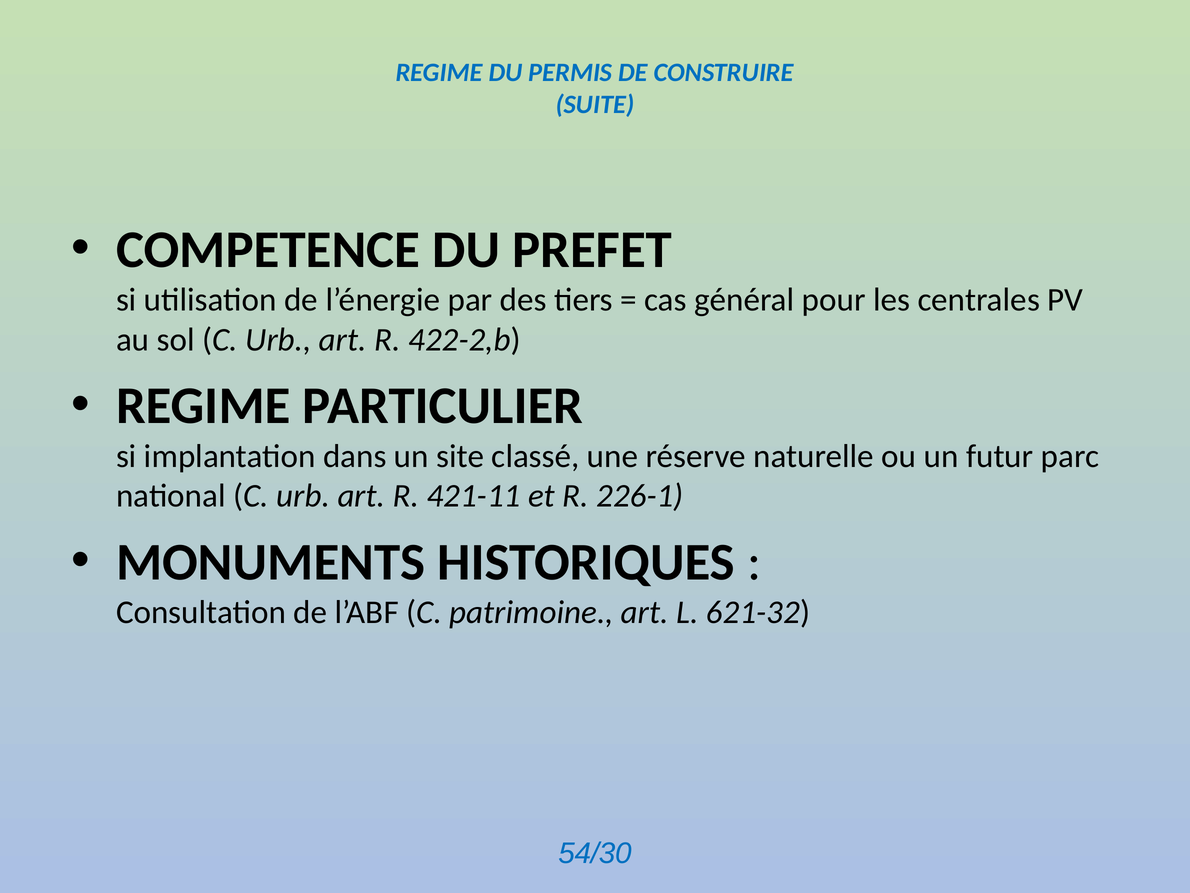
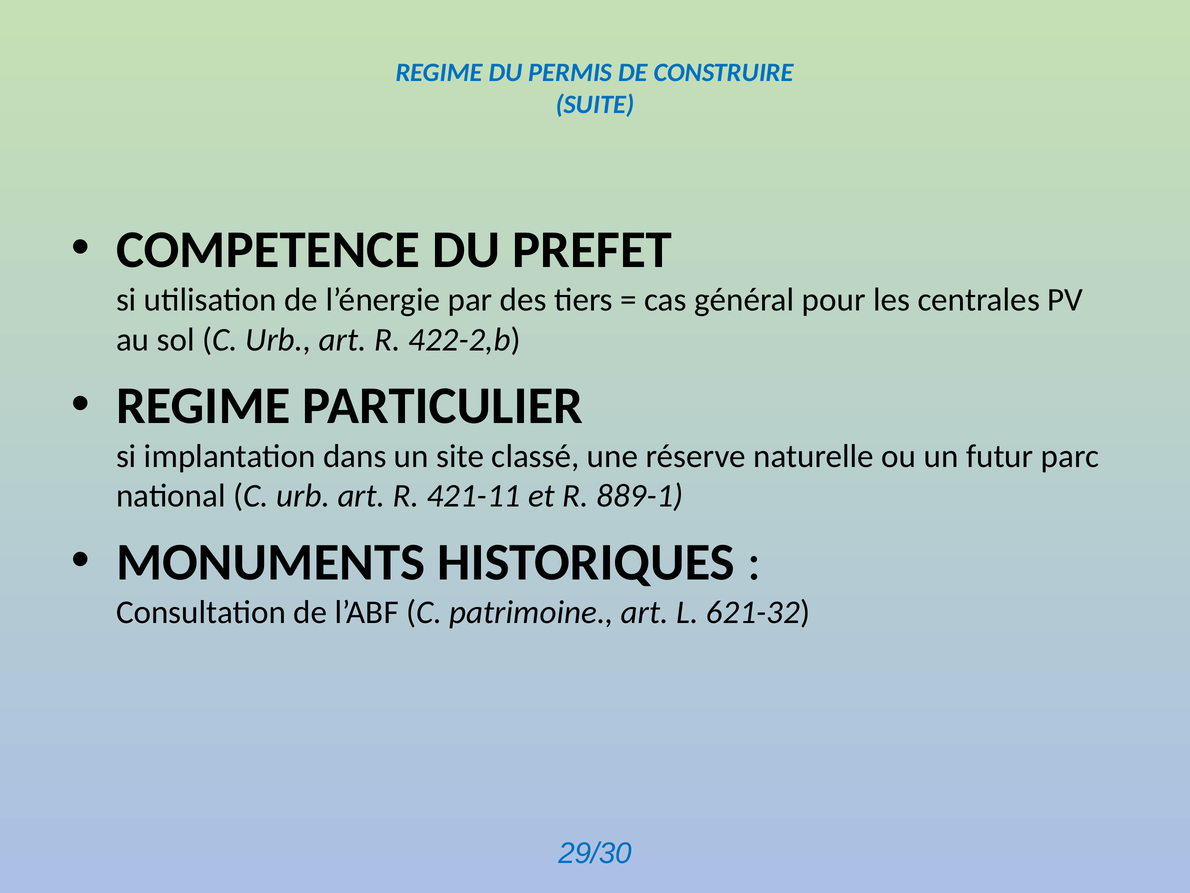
226-1: 226-1 -> 889-1
54/30: 54/30 -> 29/30
